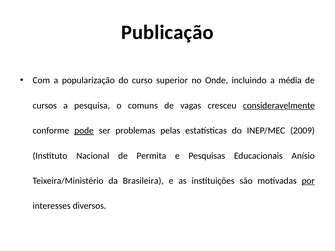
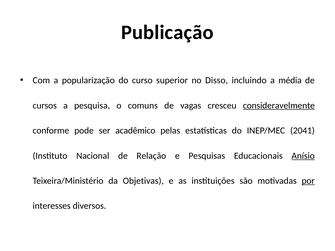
Onde: Onde -> Disso
pode underline: present -> none
problemas: problemas -> acadêmico
2009: 2009 -> 2041
Permita: Permita -> Relação
Anísio underline: none -> present
Brasileira: Brasileira -> Objetivas
